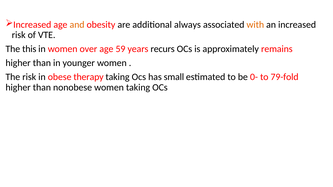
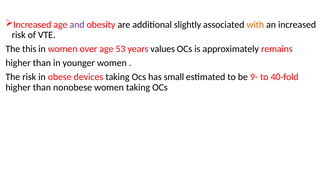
and colour: orange -> purple
always: always -> slightly
59: 59 -> 53
recurs: recurs -> values
therapy: therapy -> devices
0-: 0- -> 9-
79-fold: 79-fold -> 40-fold
